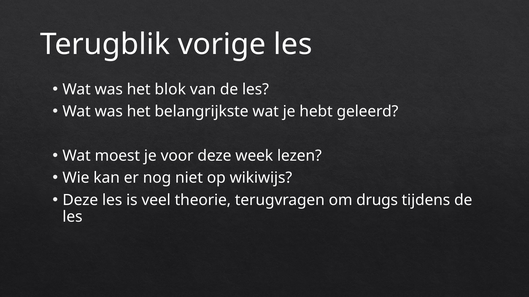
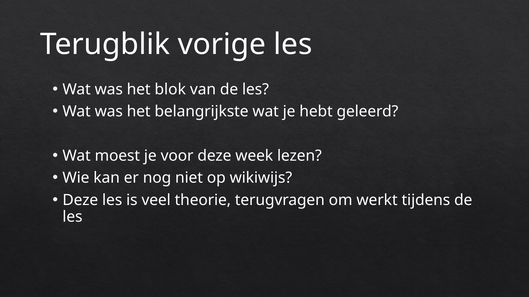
drugs: drugs -> werkt
